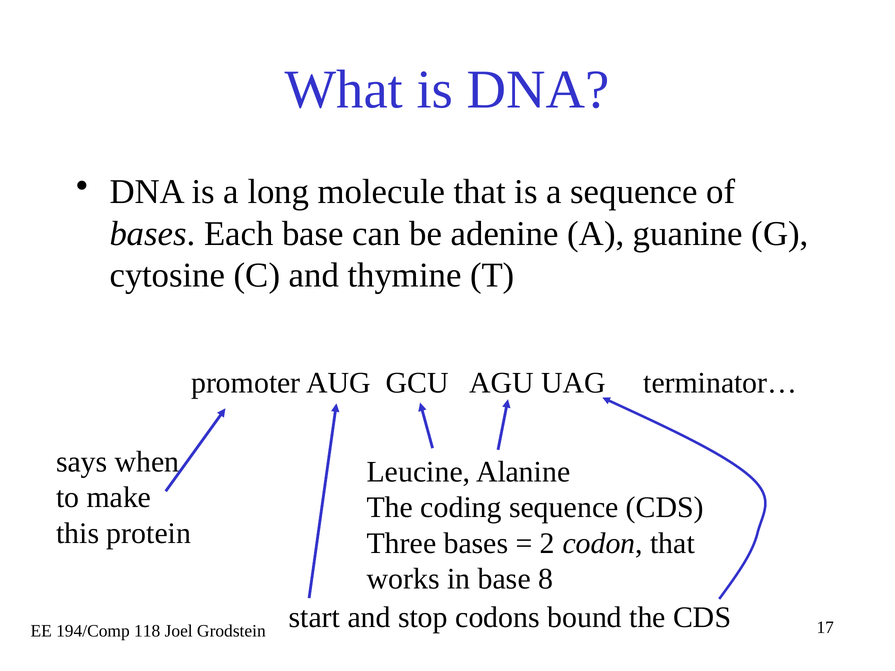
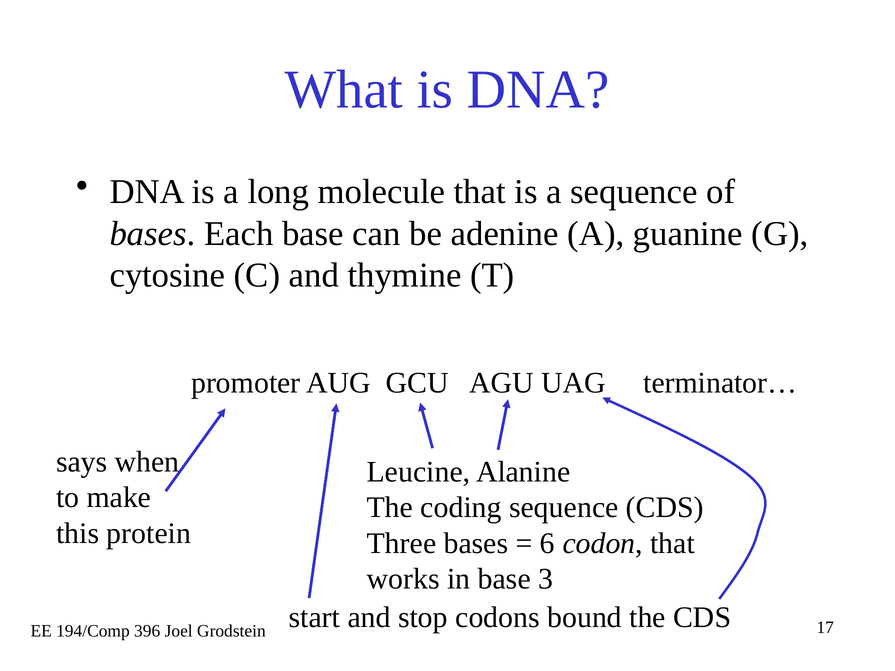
2: 2 -> 6
8: 8 -> 3
118: 118 -> 396
